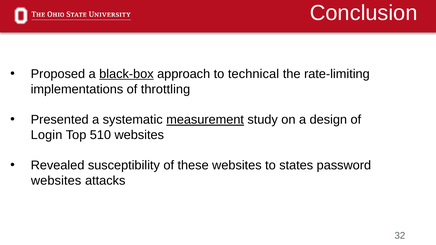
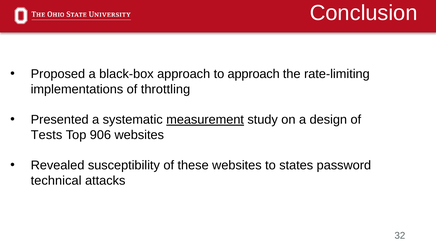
black-box underline: present -> none
to technical: technical -> approach
Login: Login -> Tests
510: 510 -> 906
websites at (56, 181): websites -> technical
